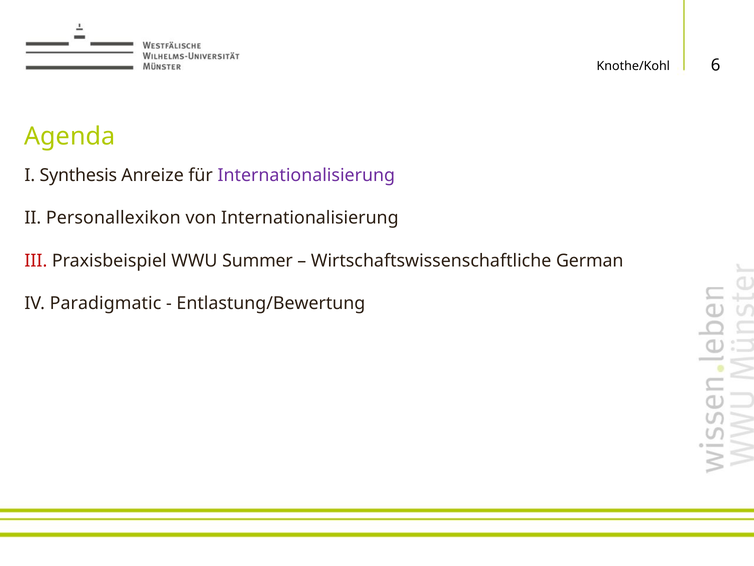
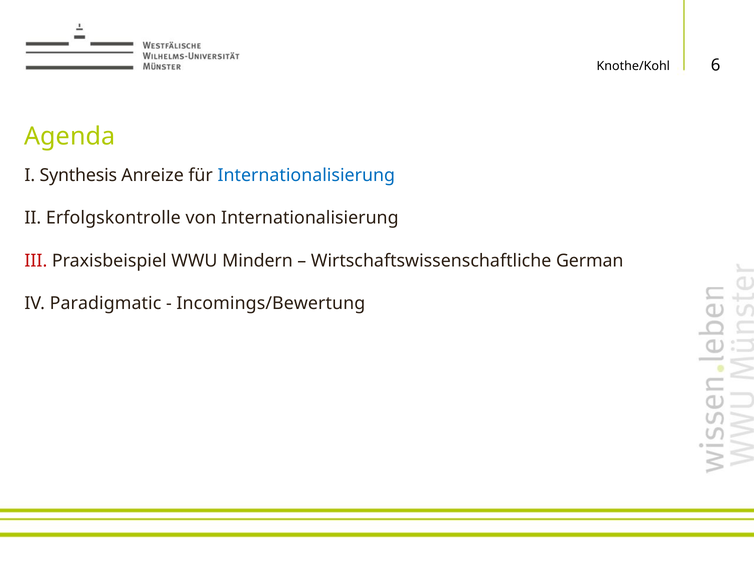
Internationalisierung at (306, 175) colour: purple -> blue
Personallexikon: Personallexikon -> Erfolgskontrolle
Summer: Summer -> Mindern
Entlastung/Bewertung: Entlastung/Bewertung -> Incomings/Bewertung
